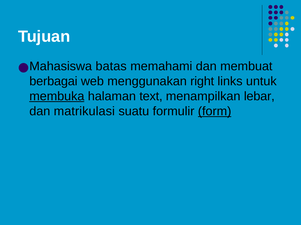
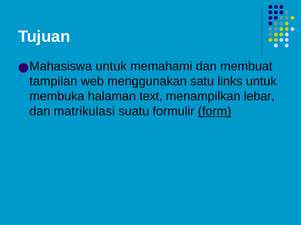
Mahasiswa batas: batas -> untuk
berbagai: berbagai -> tampilan
right: right -> satu
membuka underline: present -> none
